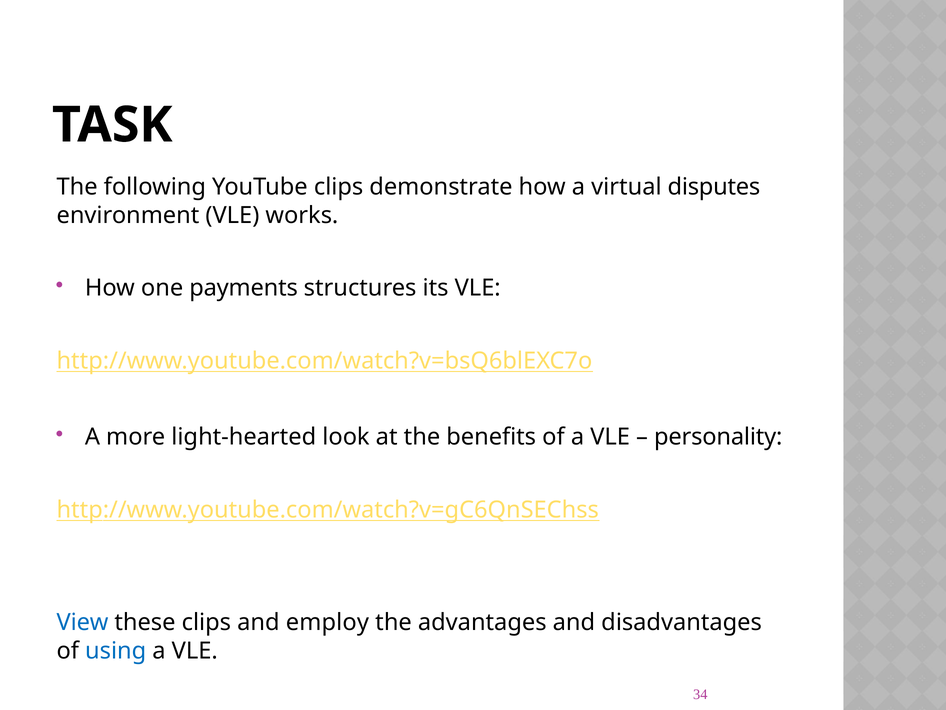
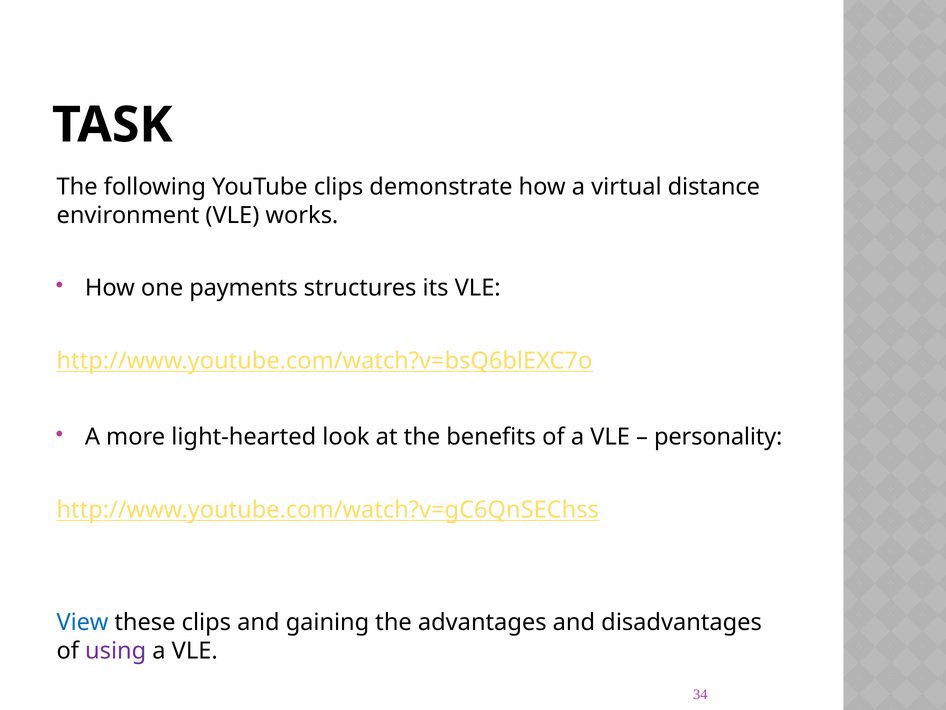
disputes: disputes -> distance
employ: employ -> gaining
using colour: blue -> purple
